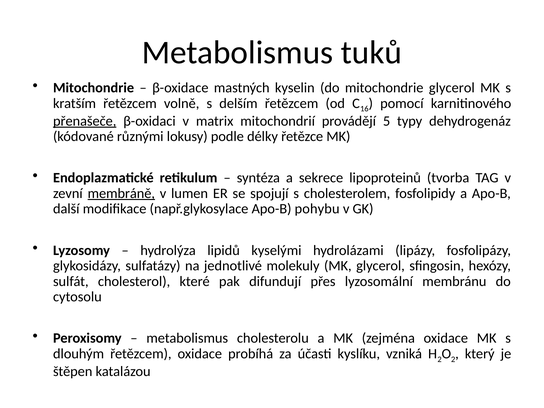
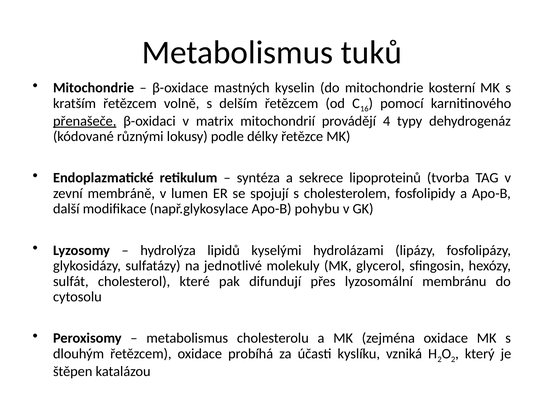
mitochondrie glycerol: glycerol -> kosterní
5: 5 -> 4
membráně underline: present -> none
